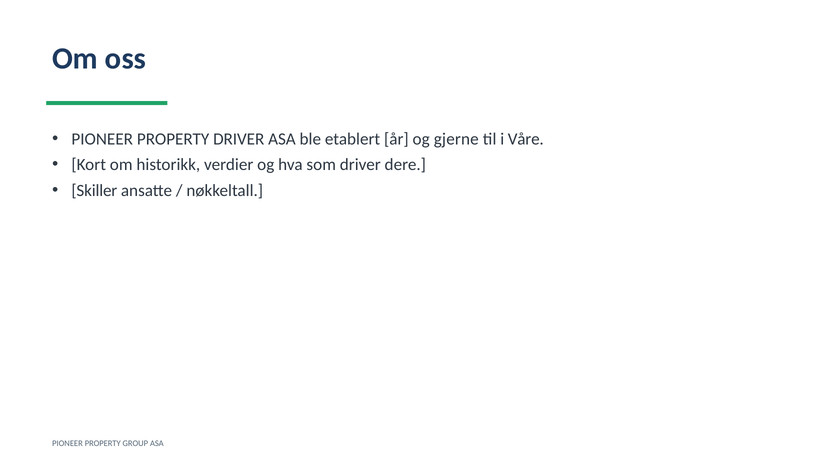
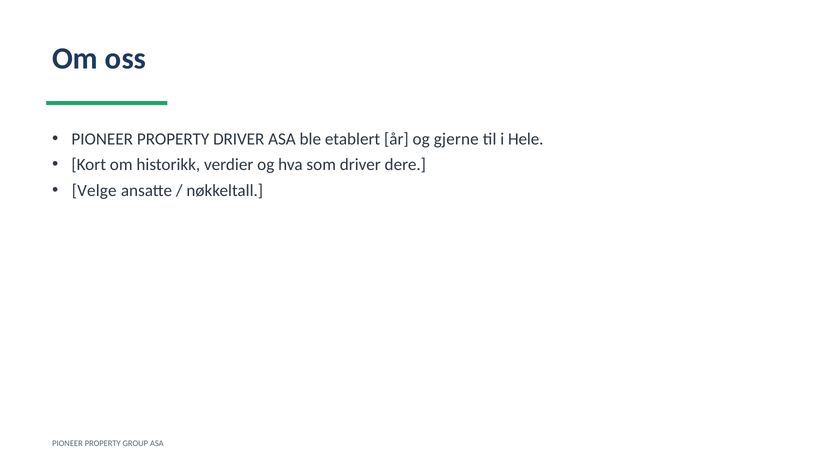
Våre: Våre -> Hele
Skiller: Skiller -> Velge
